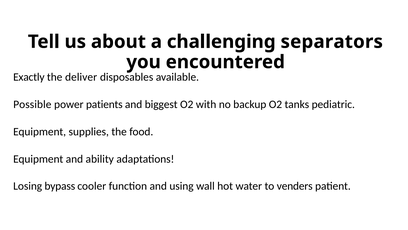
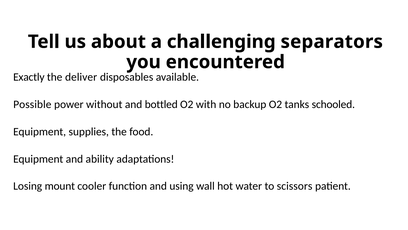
patients: patients -> without
biggest: biggest -> bottled
pediatric: pediatric -> schooled
bypass: bypass -> mount
venders: venders -> scissors
